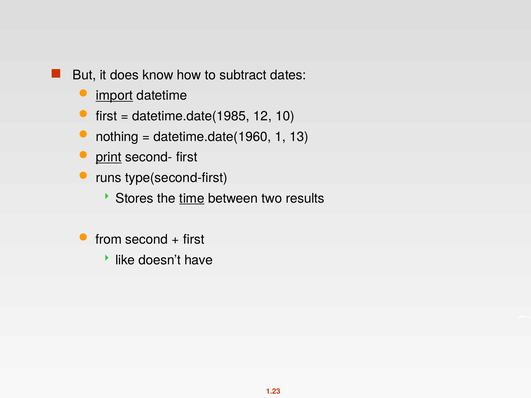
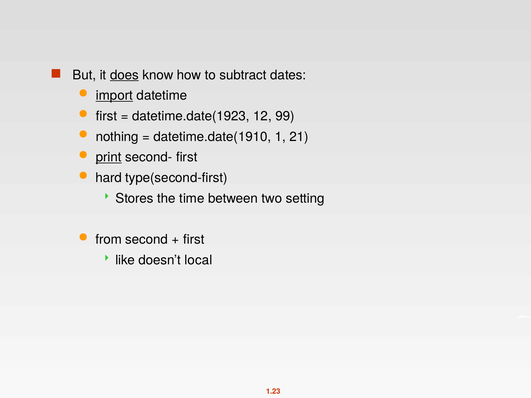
does underline: none -> present
datetime.date(1985: datetime.date(1985 -> datetime.date(1923
10: 10 -> 99
datetime.date(1960: datetime.date(1960 -> datetime.date(1910
13: 13 -> 21
runs: runs -> hard
time underline: present -> none
results: results -> setting
have: have -> local
